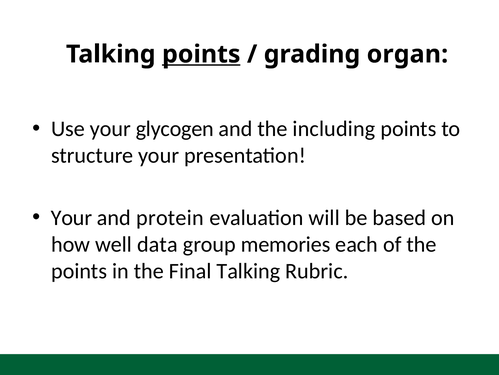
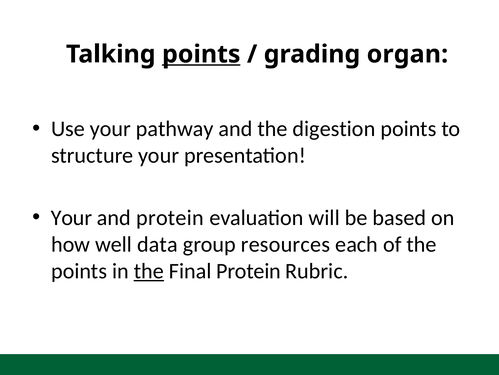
glycogen: glycogen -> pathway
including: including -> digestion
memories: memories -> resources
the at (149, 271) underline: none -> present
Final Talking: Talking -> Protein
